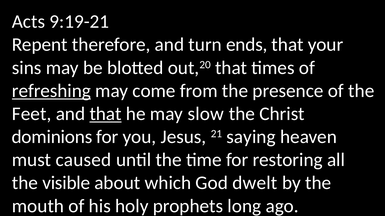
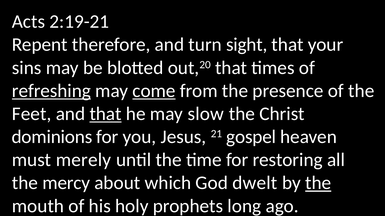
9:19-21: 9:19-21 -> 2:19-21
ends: ends -> sight
come underline: none -> present
saying: saying -> gospel
caused: caused -> merely
visible: visible -> mercy
the at (318, 183) underline: none -> present
